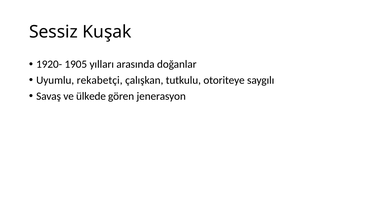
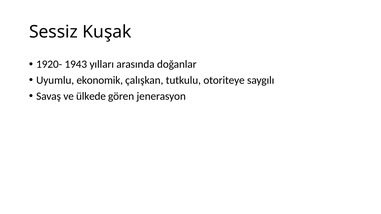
1905: 1905 -> 1943
rekabetçi: rekabetçi -> ekonomik
